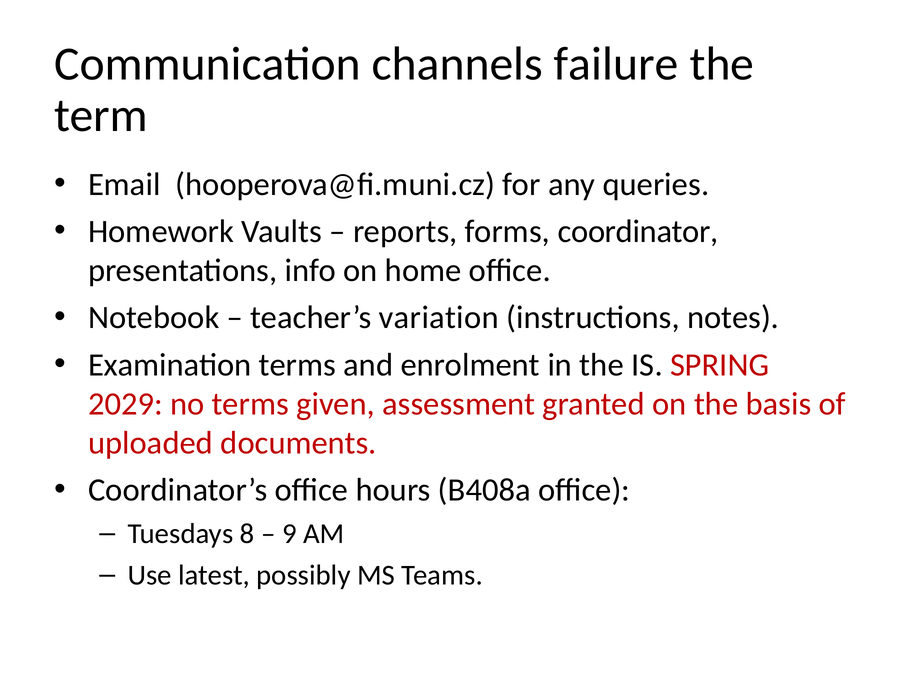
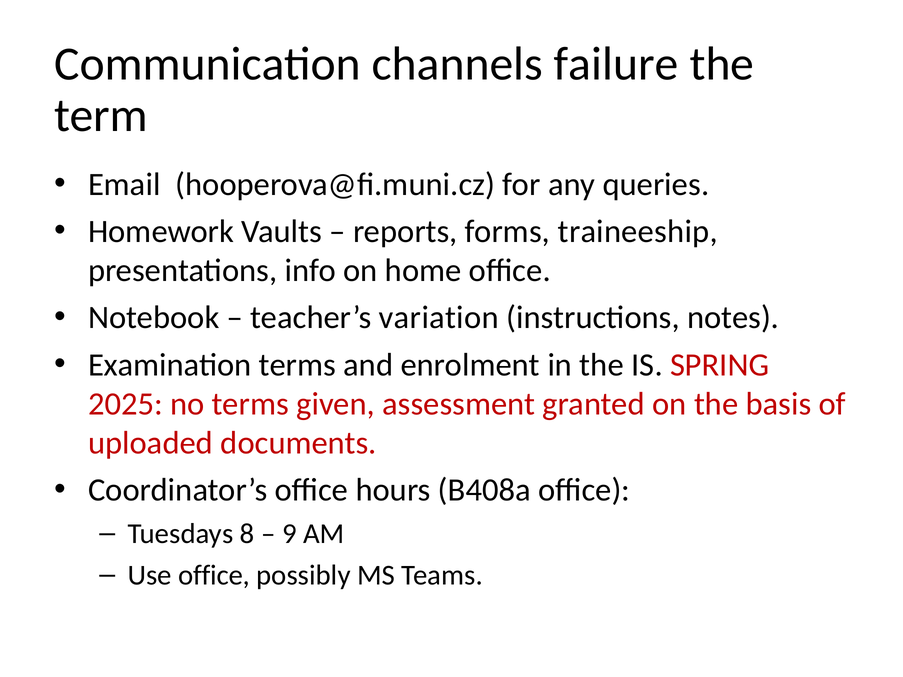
coordinator: coordinator -> traineeship
2029: 2029 -> 2025
Use latest: latest -> office
